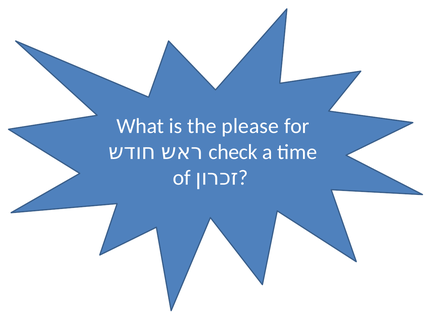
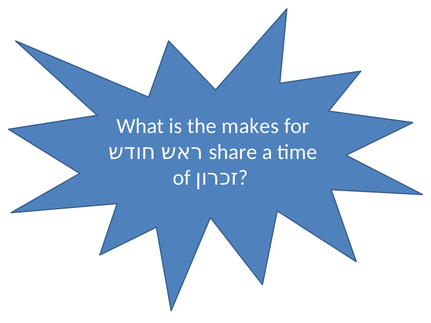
please: please -> makes
check: check -> share
